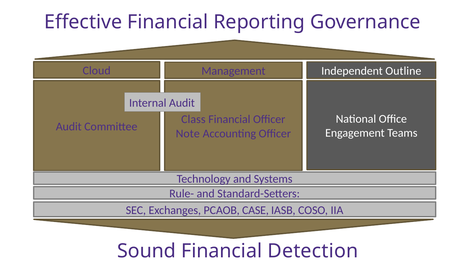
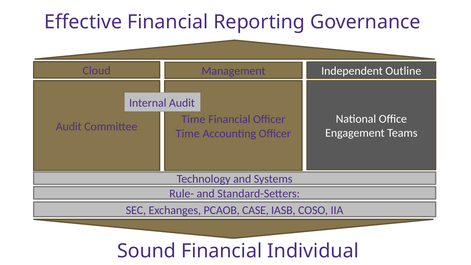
Class at (193, 119): Class -> Time
Note at (188, 134): Note -> Time
Detection: Detection -> Individual
